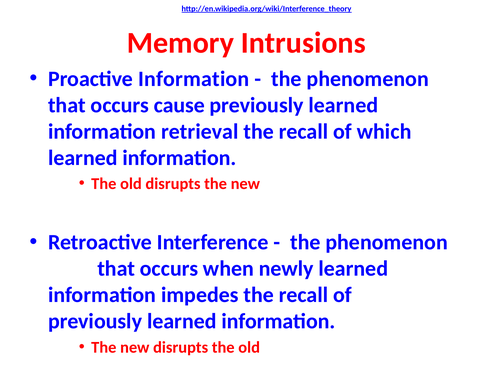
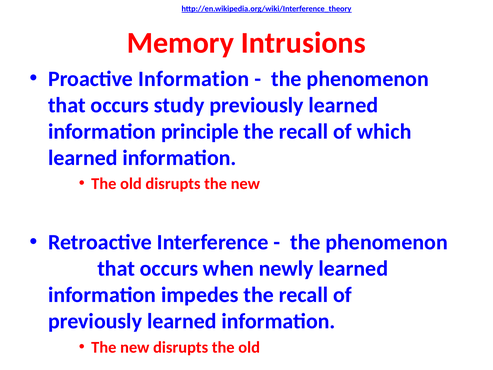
cause: cause -> study
retrieval: retrieval -> principle
